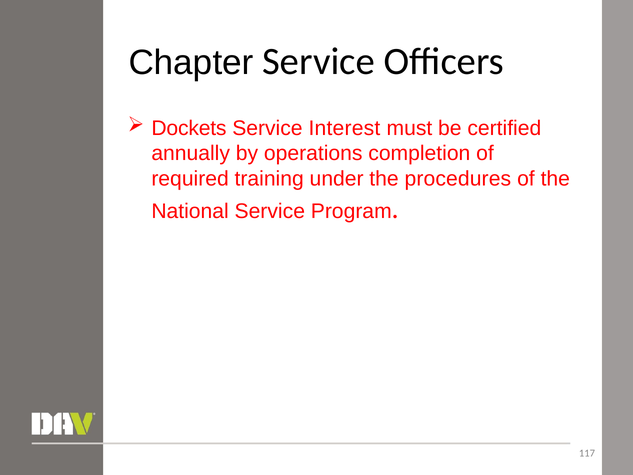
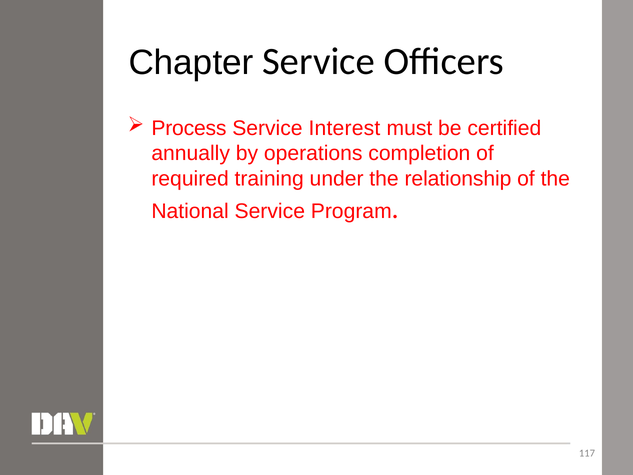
Dockets: Dockets -> Process
procedures: procedures -> relationship
